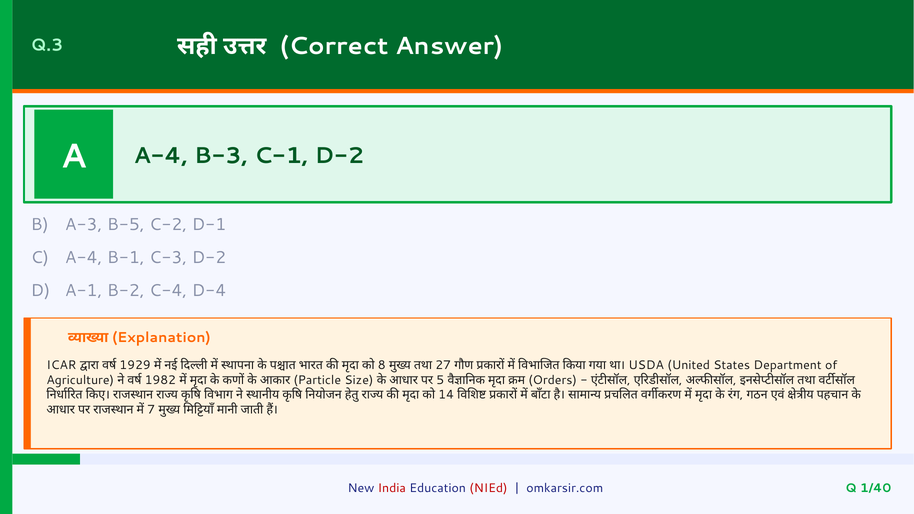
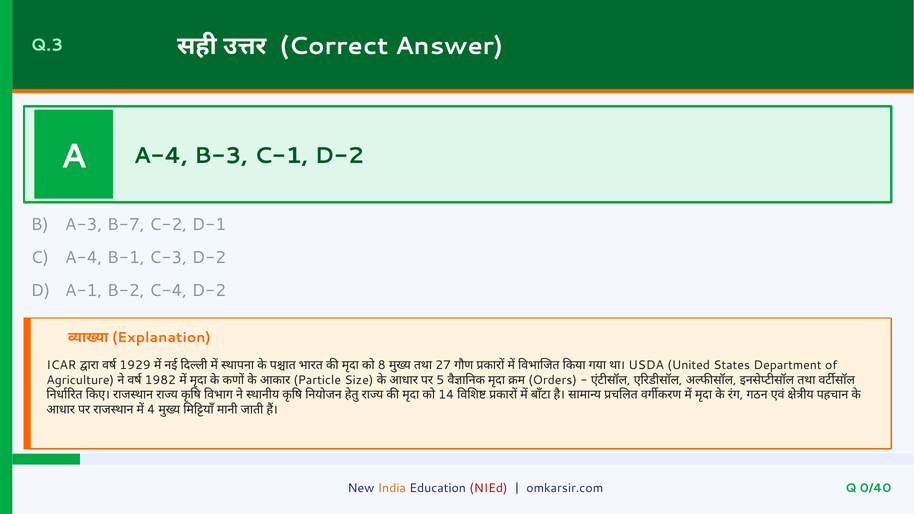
B-5: B-5 -> B-7
C-4 D-4: D-4 -> D-2
7: 7 -> 4
India colour: red -> orange
1/40: 1/40 -> 0/40
